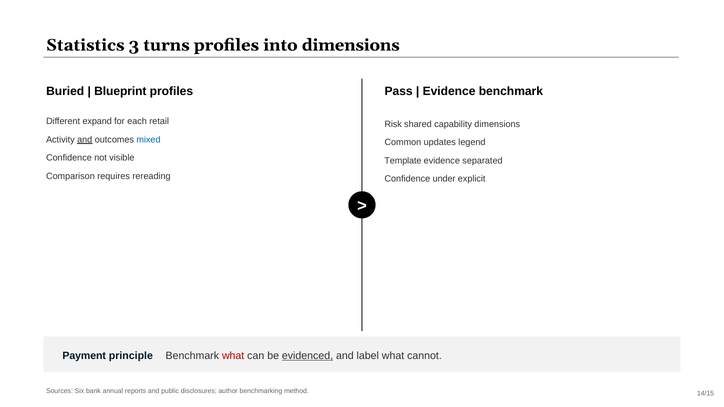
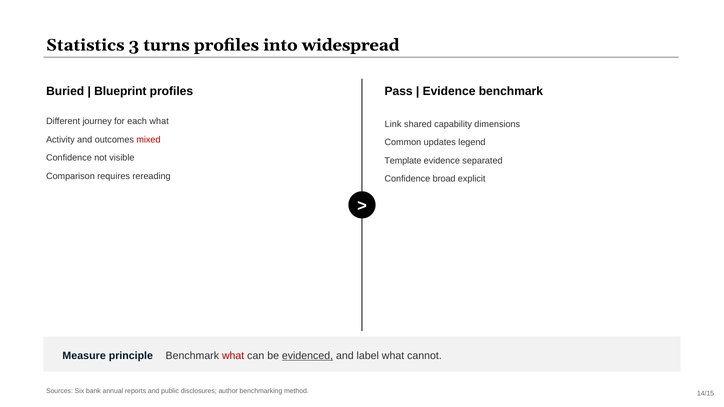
into dimensions: dimensions -> widespread
expand: expand -> journey
each retail: retail -> what
Risk: Risk -> Link
and at (85, 140) underline: present -> none
mixed colour: blue -> red
under: under -> broad
Payment: Payment -> Measure
